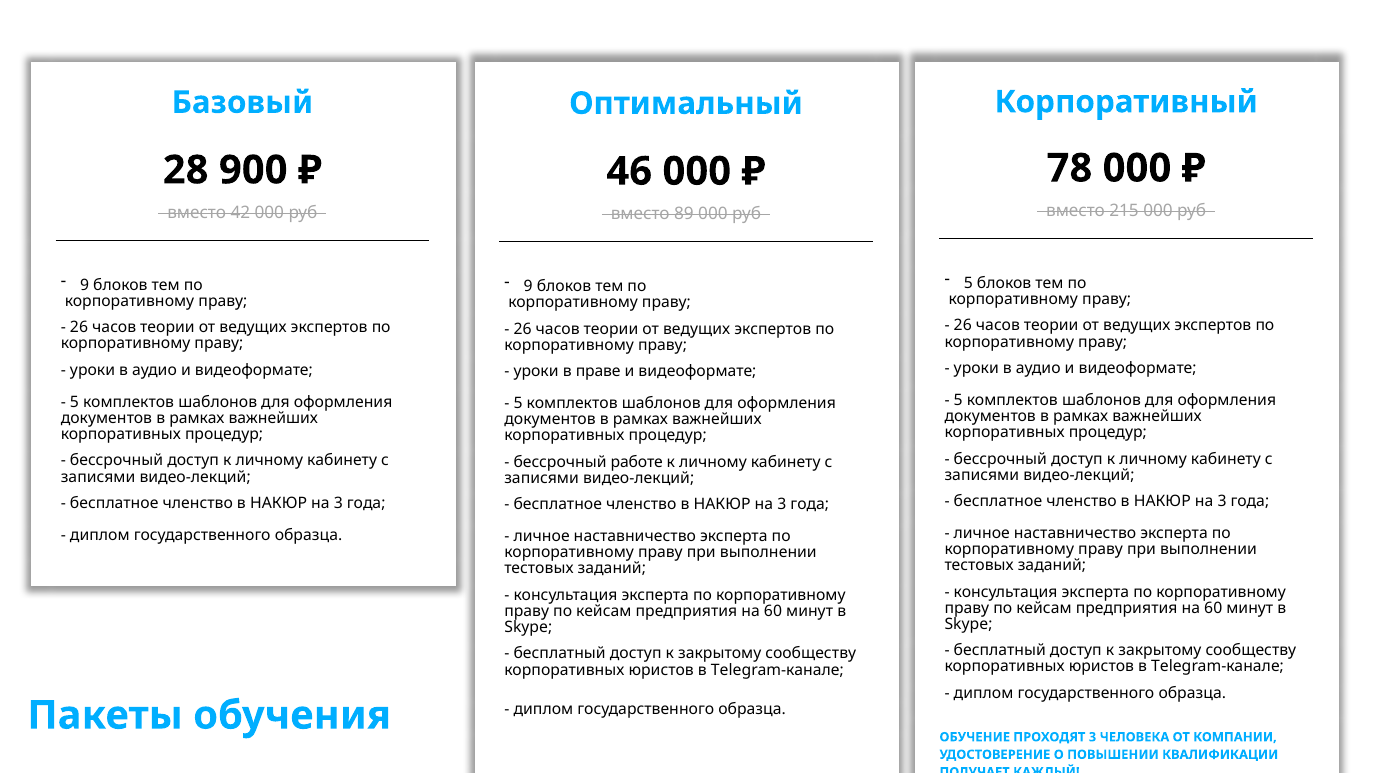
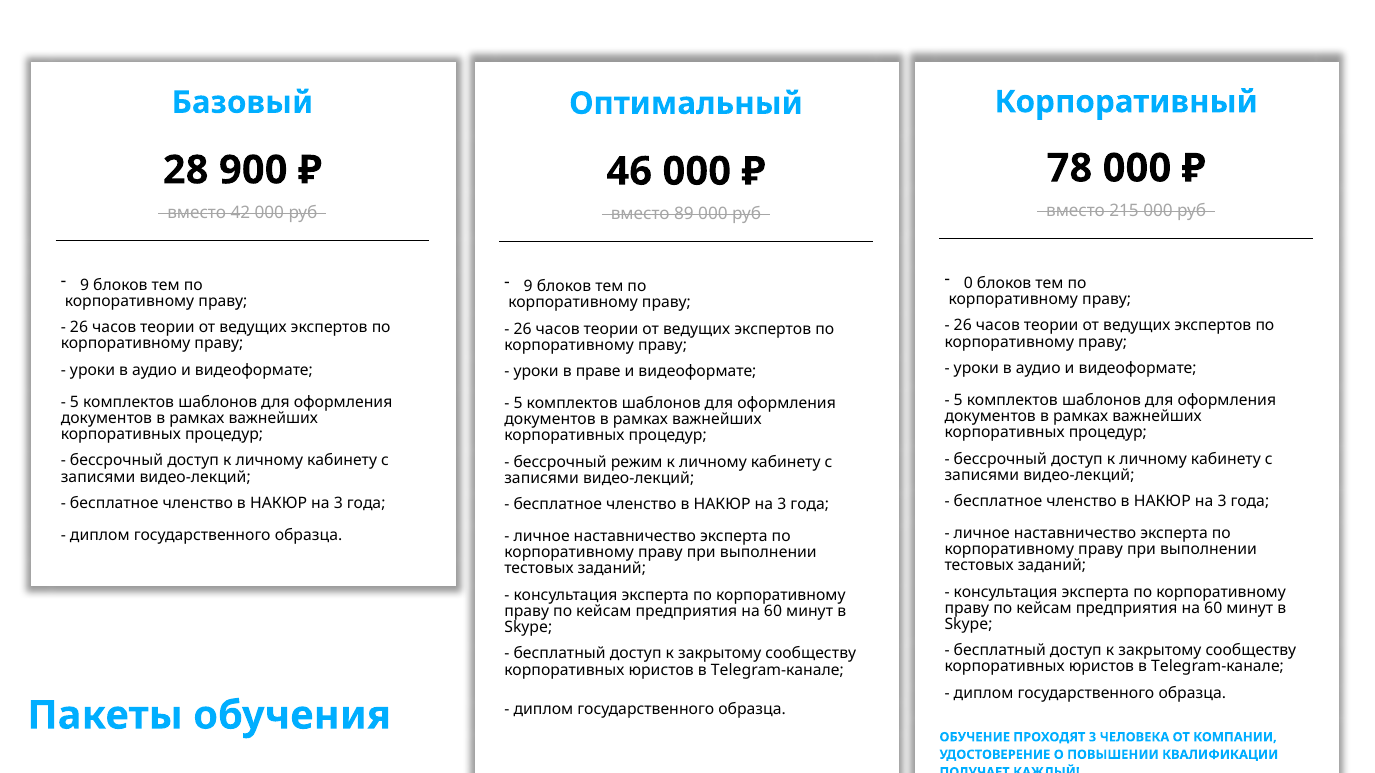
5 at (968, 283): 5 -> 0
работе: работе -> режим
